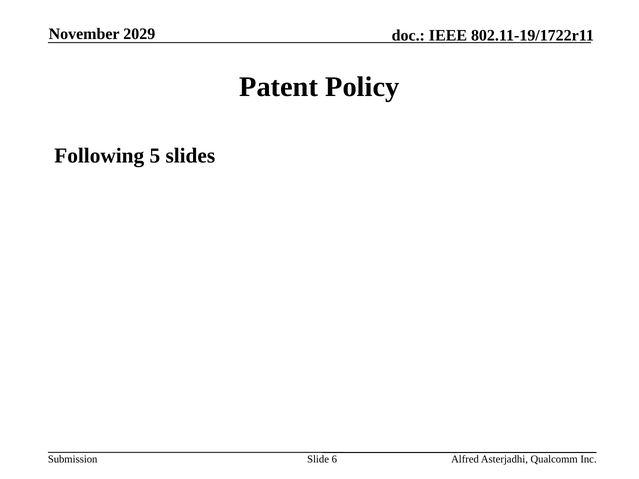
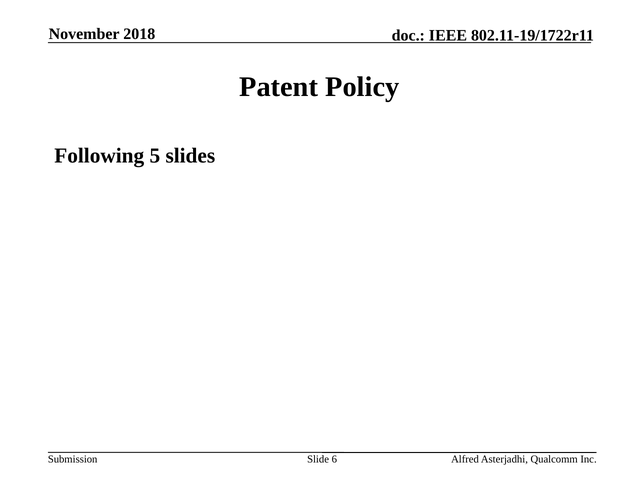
2029: 2029 -> 2018
